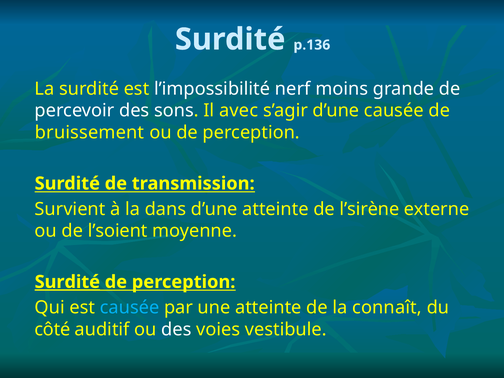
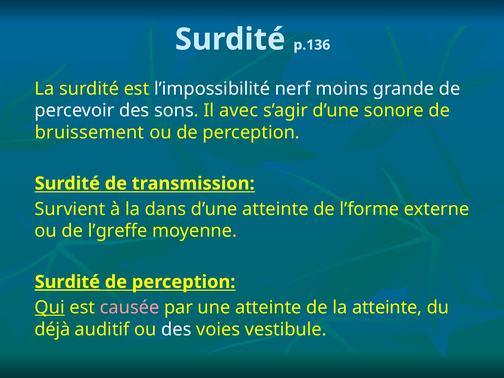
d’une causée: causée -> sonore
l’sirène: l’sirène -> l’forme
l’soient: l’soient -> l’greffe
Qui underline: none -> present
causée at (130, 307) colour: light blue -> pink
la connaît: connaît -> atteinte
côté: côté -> déjà
